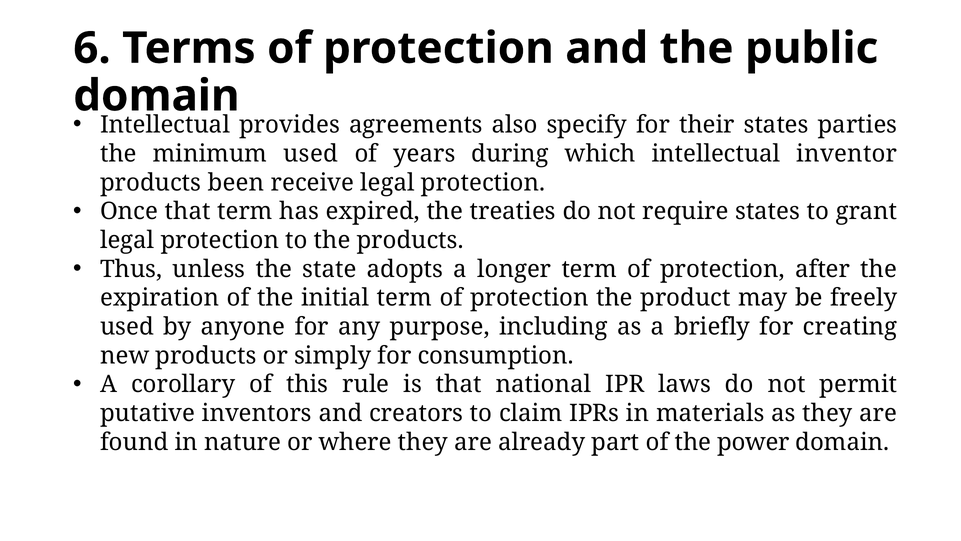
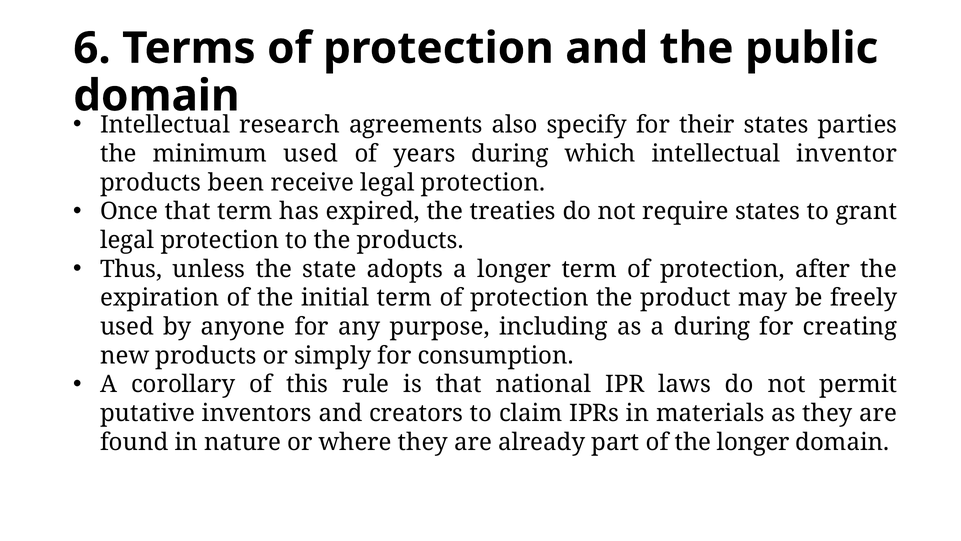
provides: provides -> research
a briefly: briefly -> during
the power: power -> longer
